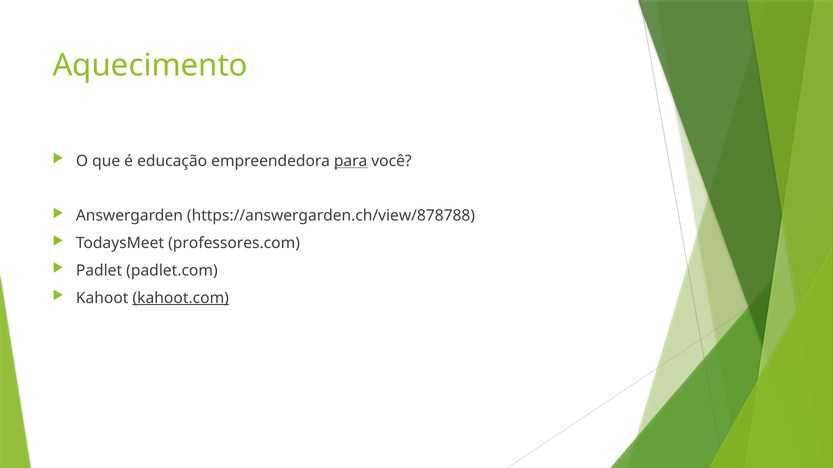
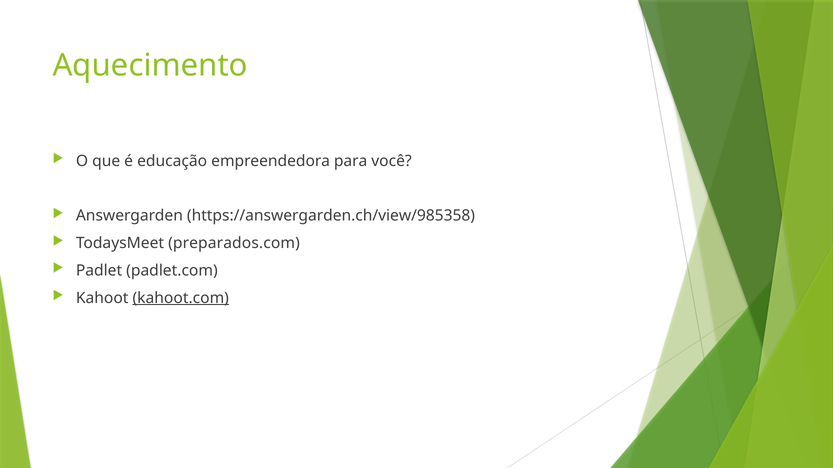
para underline: present -> none
https://answergarden.ch/view/878788: https://answergarden.ch/view/878788 -> https://answergarden.ch/view/985358
professores.com: professores.com -> preparados.com
